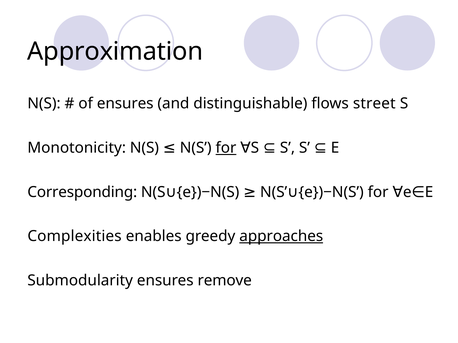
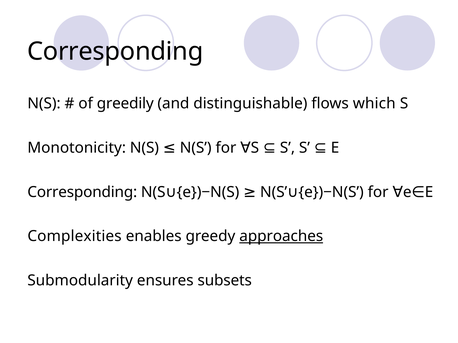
Approximation at (115, 51): Approximation -> Corresponding
of ensures: ensures -> greedily
street: street -> which
for at (226, 148) underline: present -> none
remove: remove -> subsets
